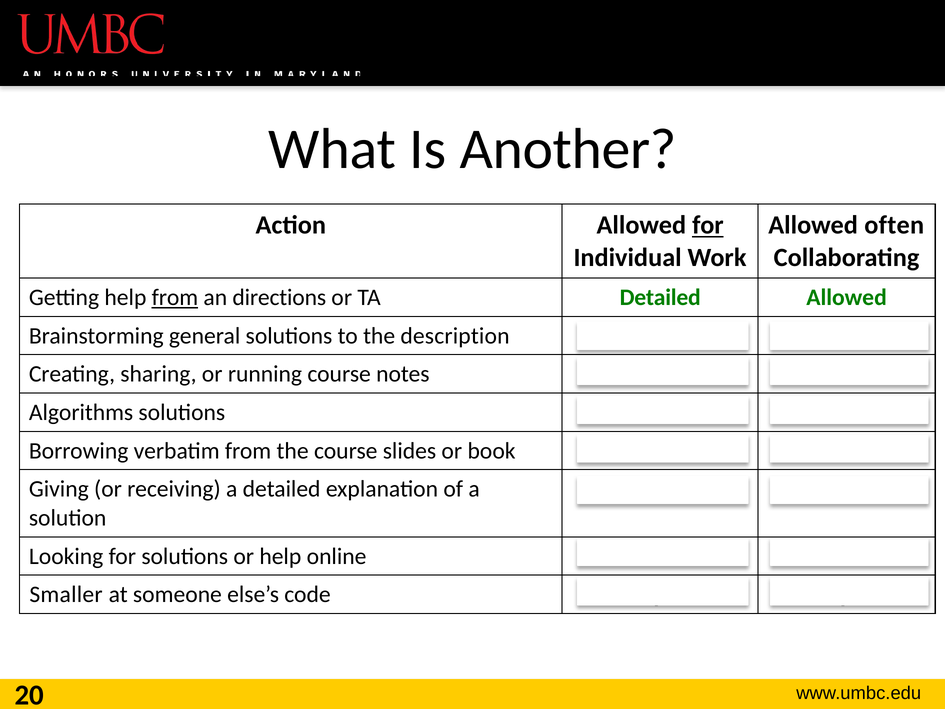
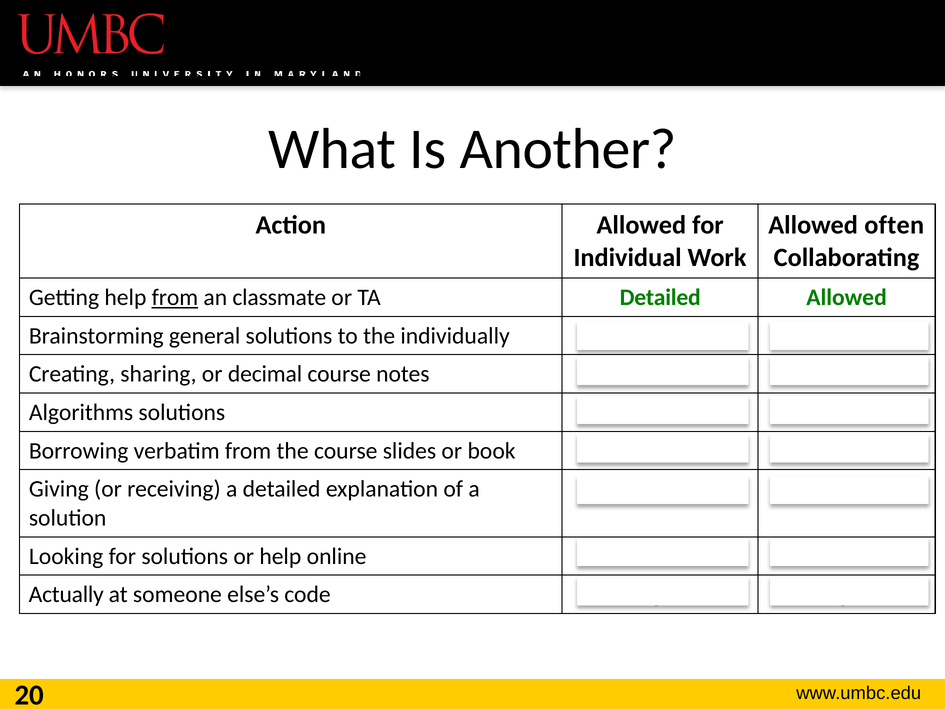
for at (708, 225) underline: present -> none
directions: directions -> classmate
description: description -> individually
running: running -> decimal
Smaller: Smaller -> Actually
